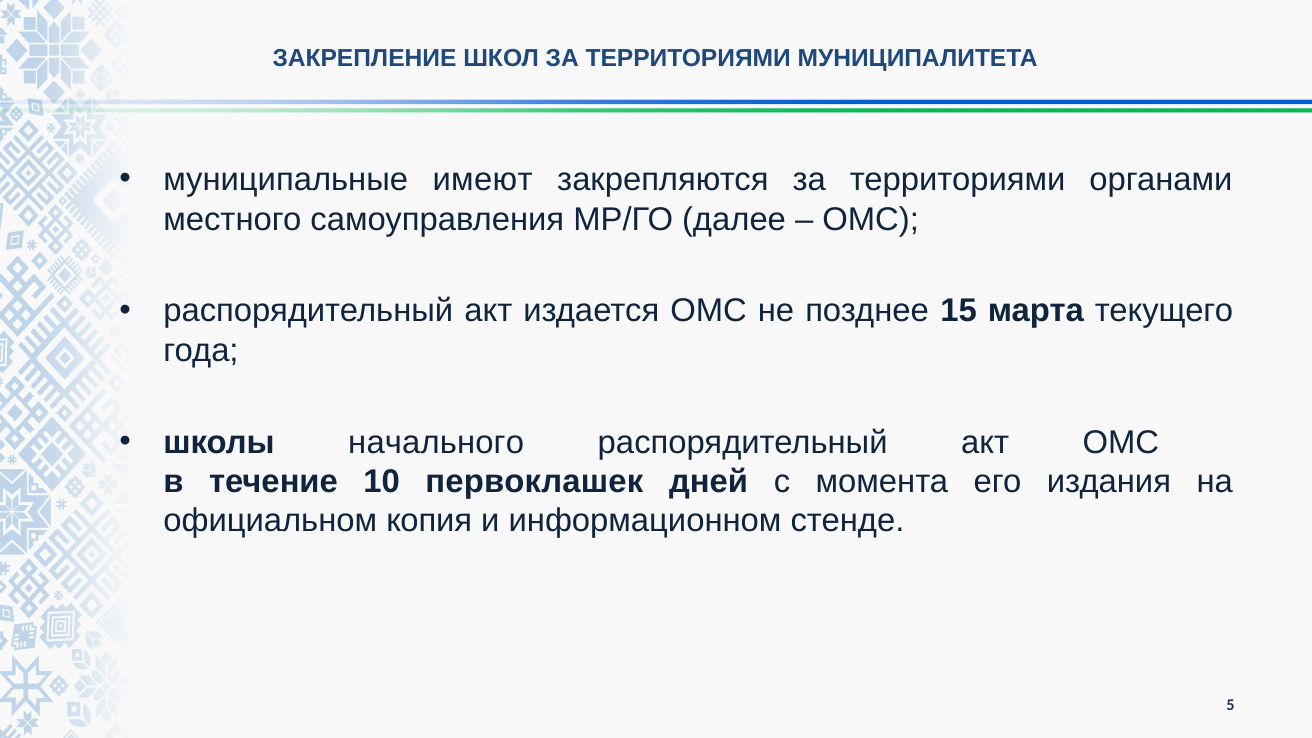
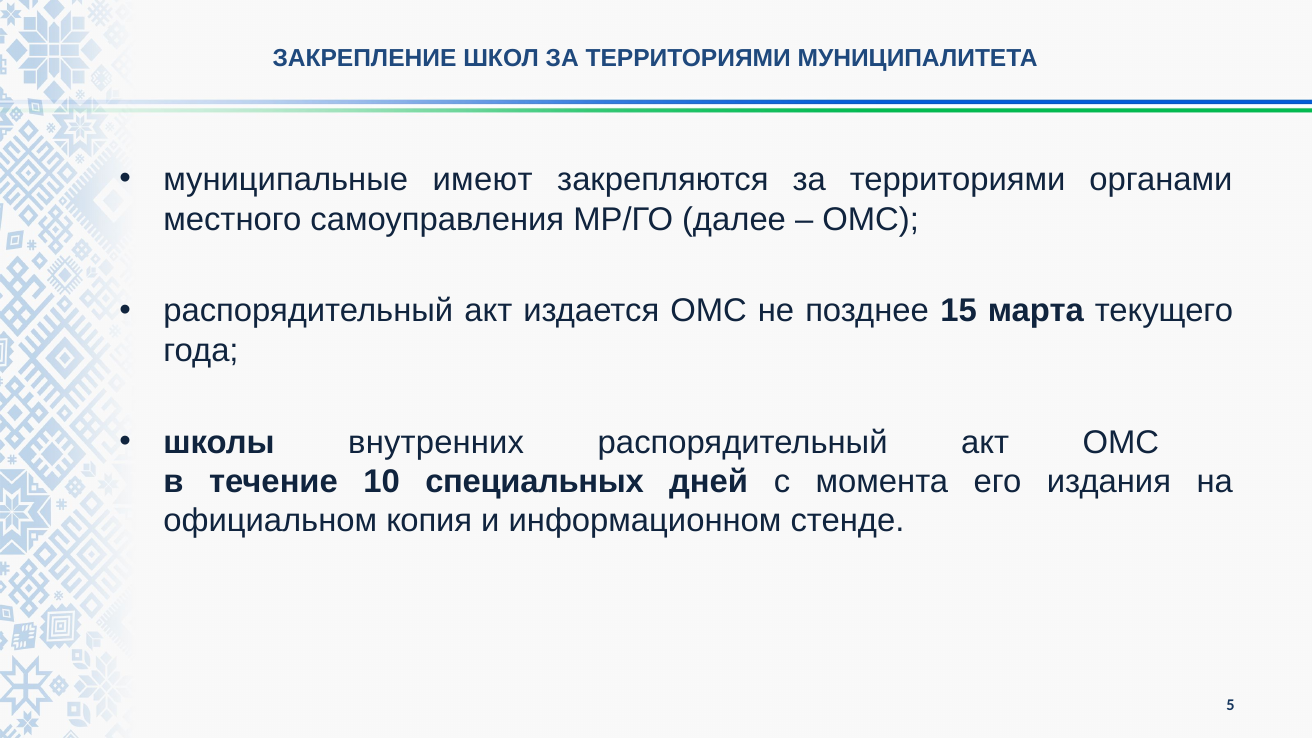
начального: начального -> внутренних
первоклашек: первоклашек -> специальных
